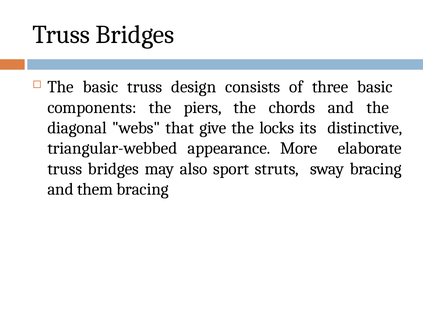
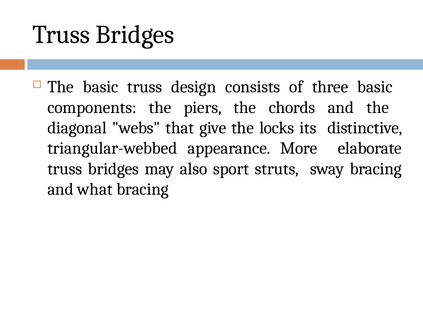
them: them -> what
